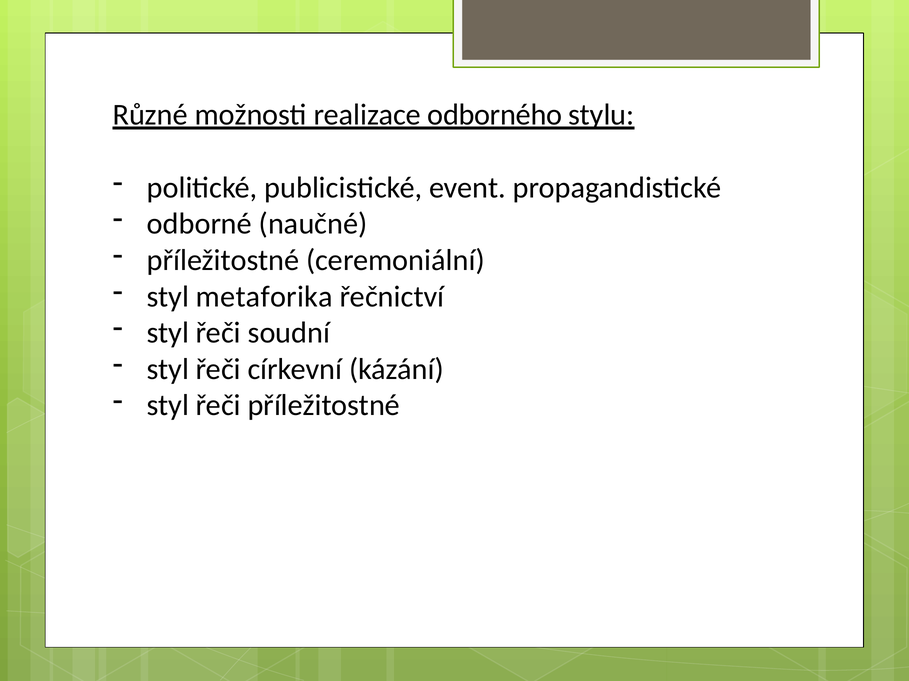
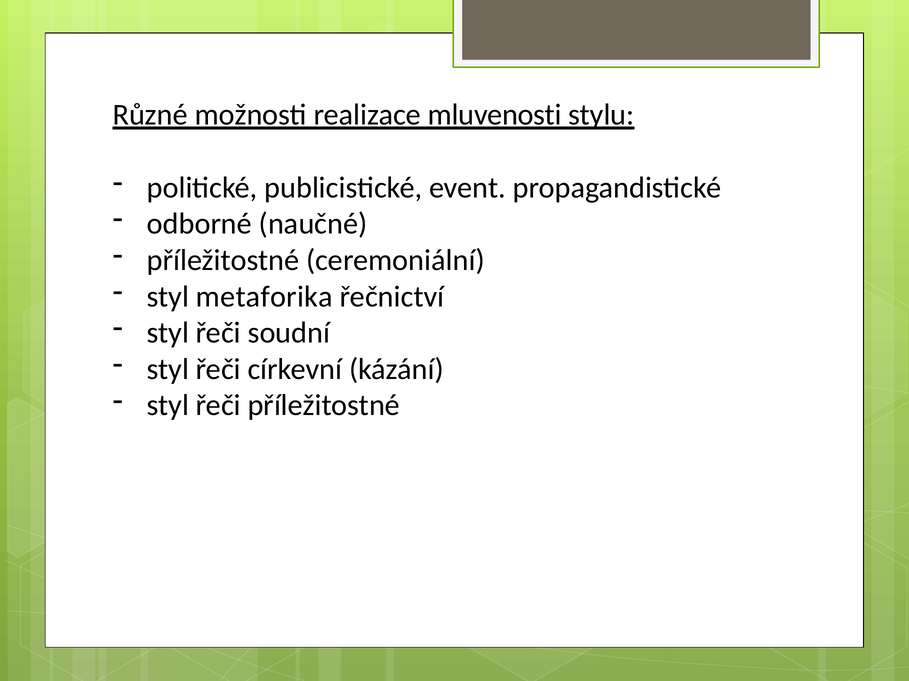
odborného: odborného -> mluvenosti
